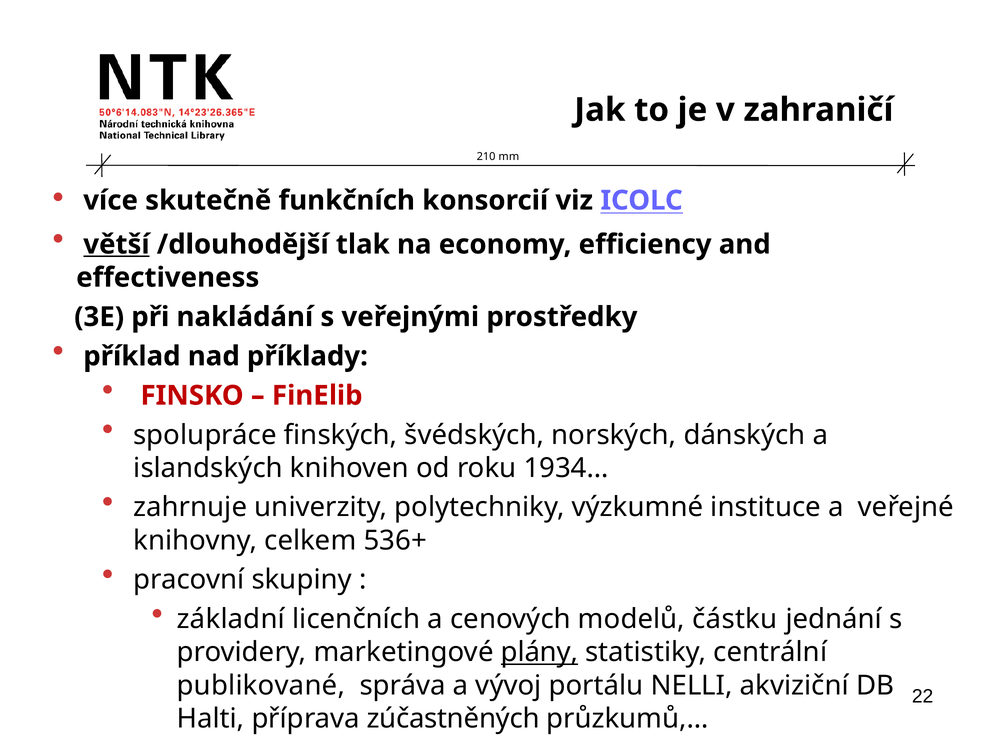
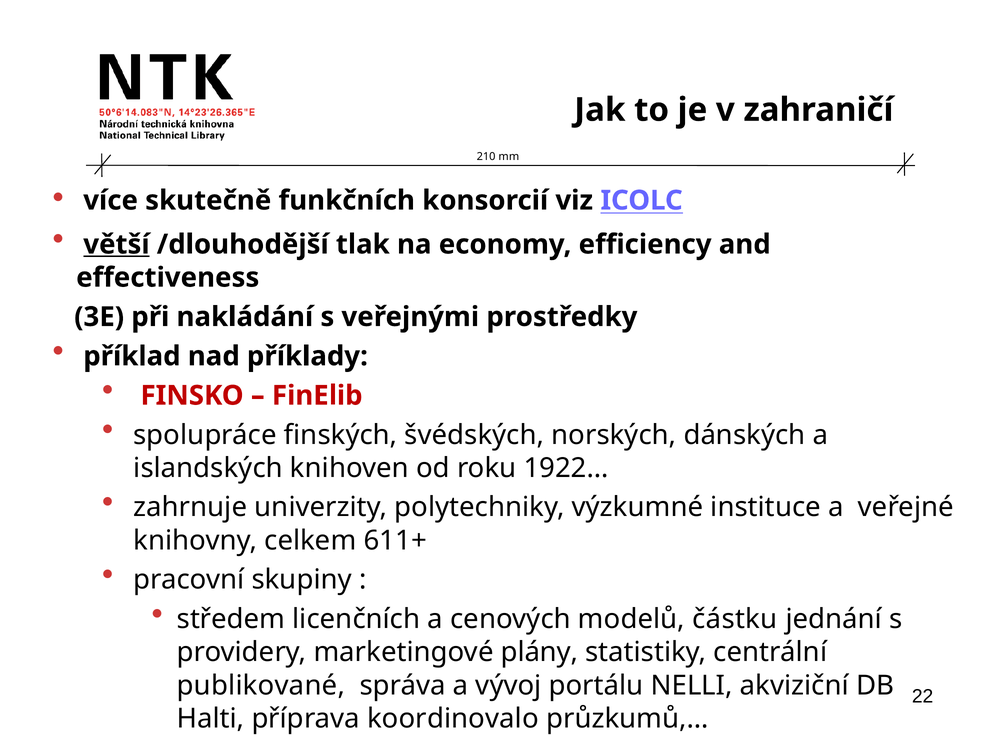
1934…: 1934… -> 1922…
536+: 536+ -> 611+
základní: základní -> středem
plány underline: present -> none
zúčastněných: zúčastněných -> koordinovalo
